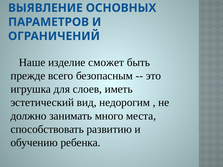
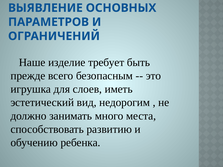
сможет: сможет -> требует
